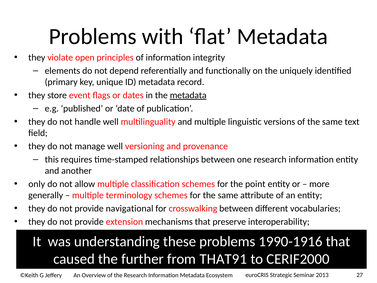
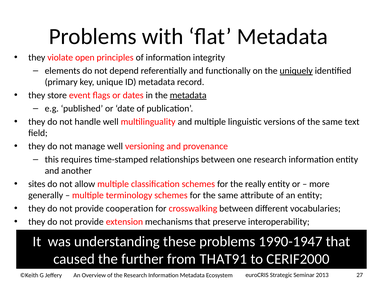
uniquely underline: none -> present
only: only -> sites
point: point -> really
navigational: navigational -> cooperation
1990-1916: 1990-1916 -> 1990-1947
